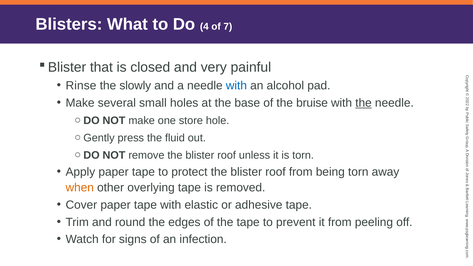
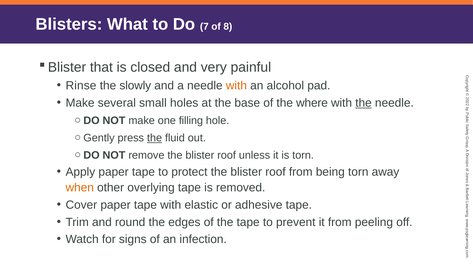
4: 4 -> 7
7: 7 -> 8
with at (236, 86) colour: blue -> orange
bruise: bruise -> where
store: store -> filling
the at (155, 138) underline: none -> present
